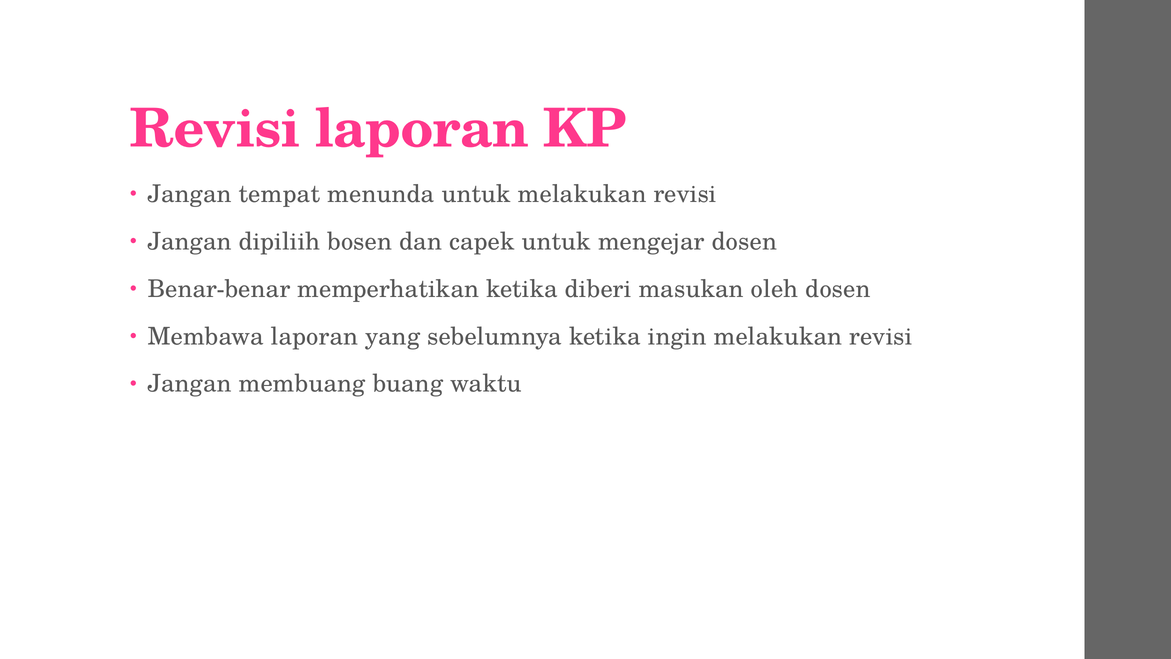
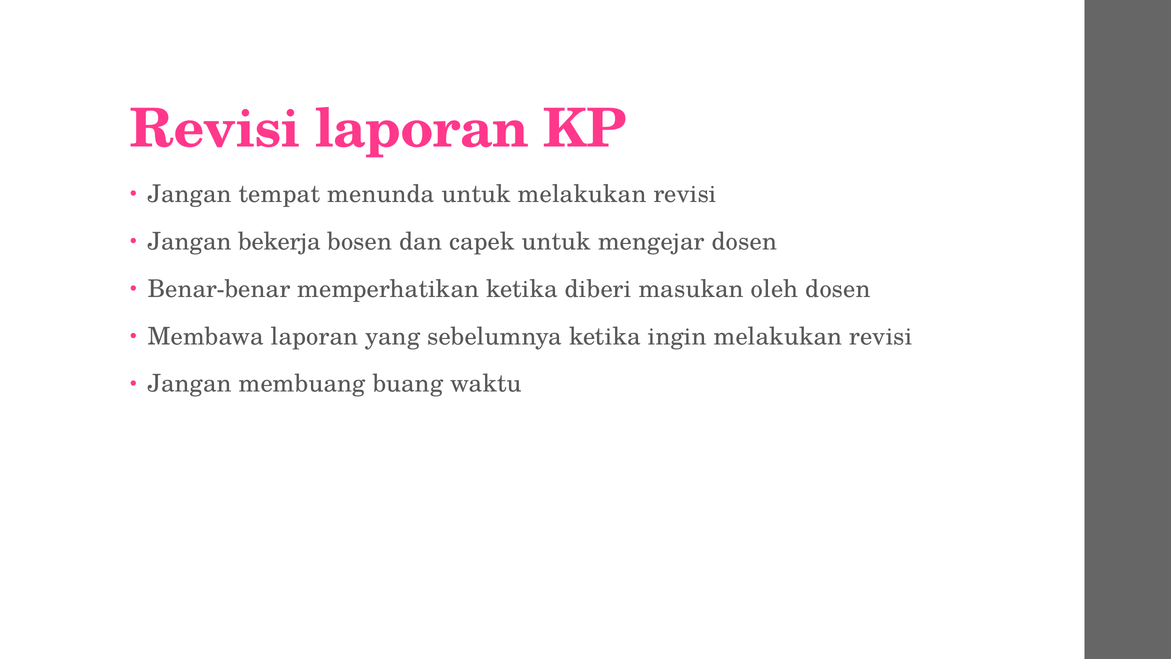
dipiliih: dipiliih -> bekerja
